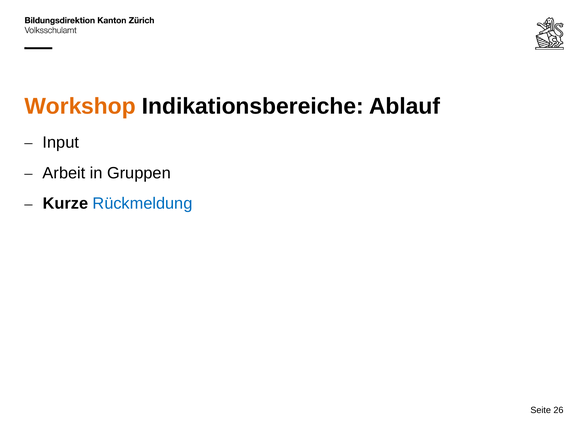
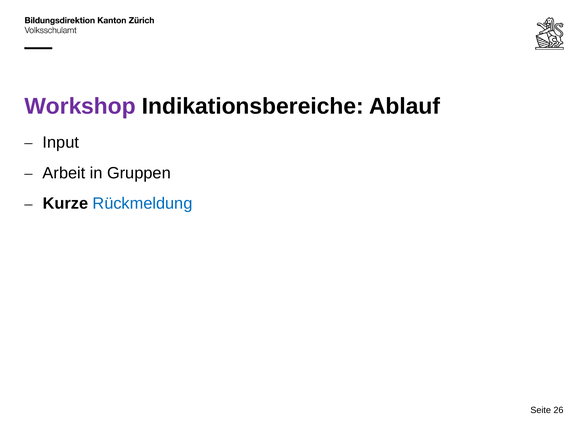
Workshop colour: orange -> purple
